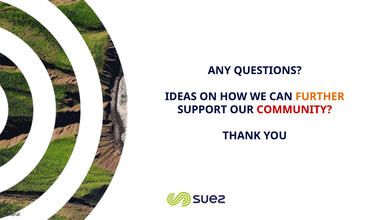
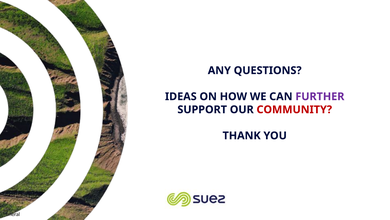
FURTHER colour: orange -> purple
